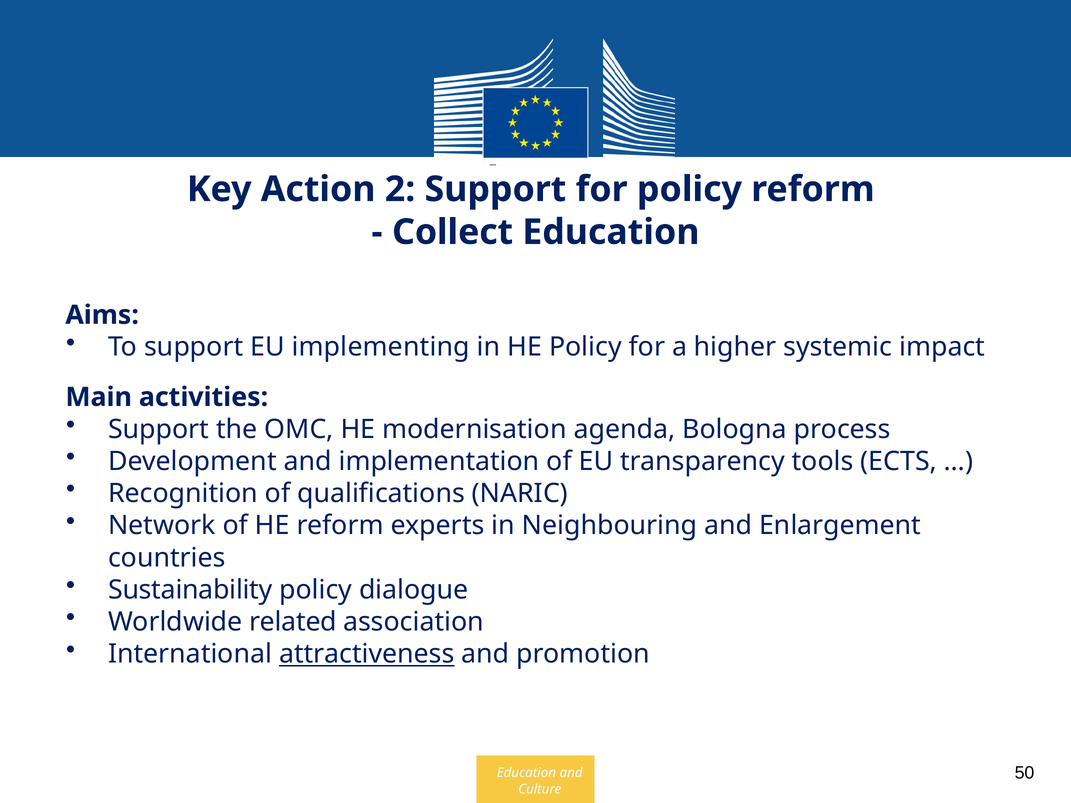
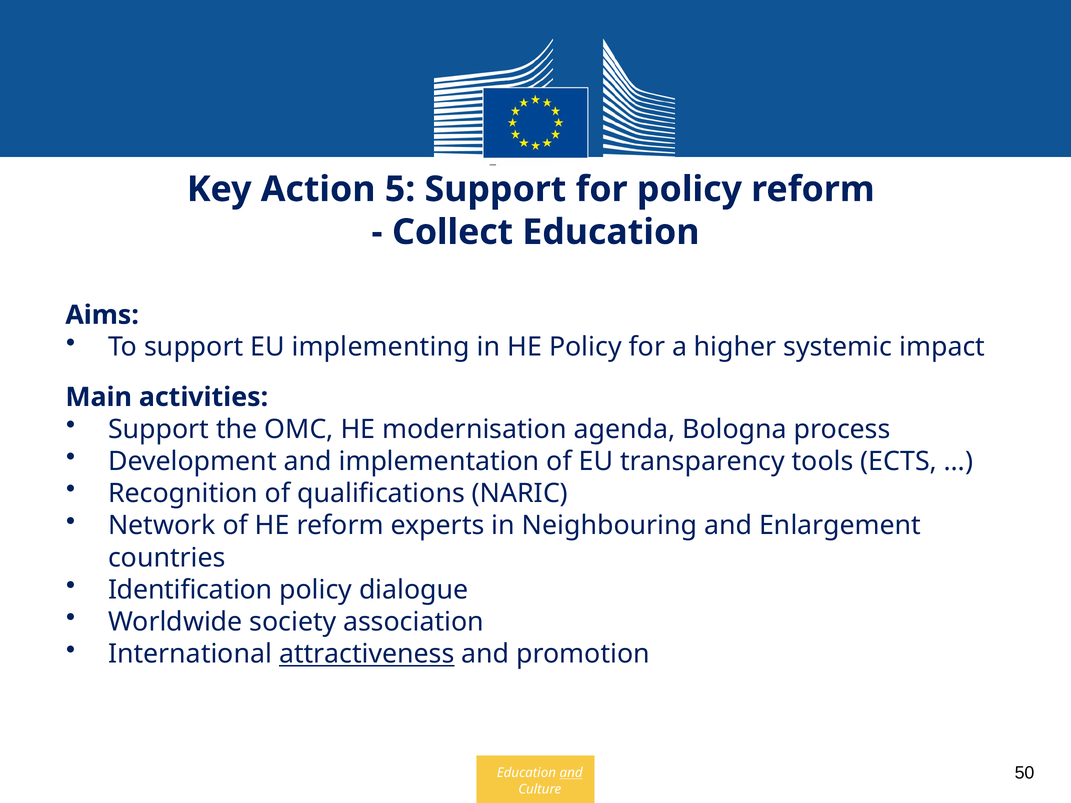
2: 2 -> 5
Sustainability: Sustainability -> Identification
related: related -> society
and at (571, 773) underline: none -> present
